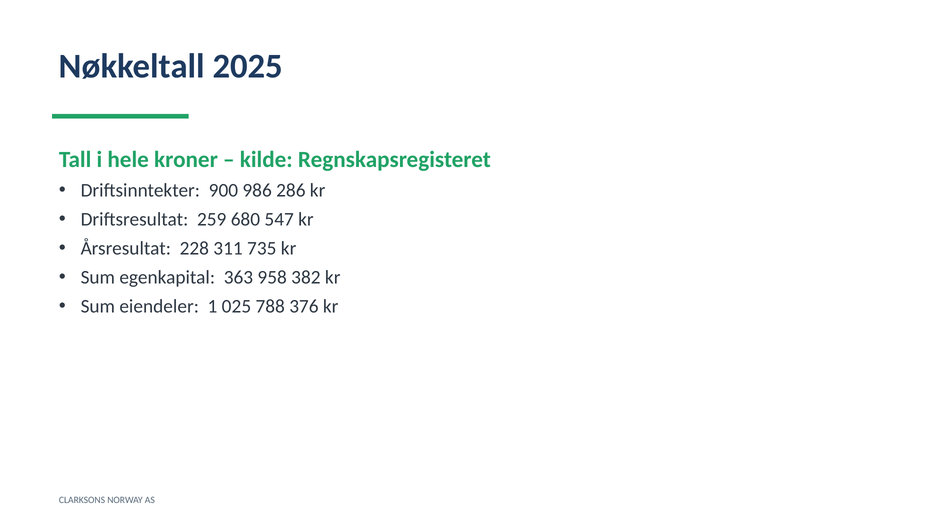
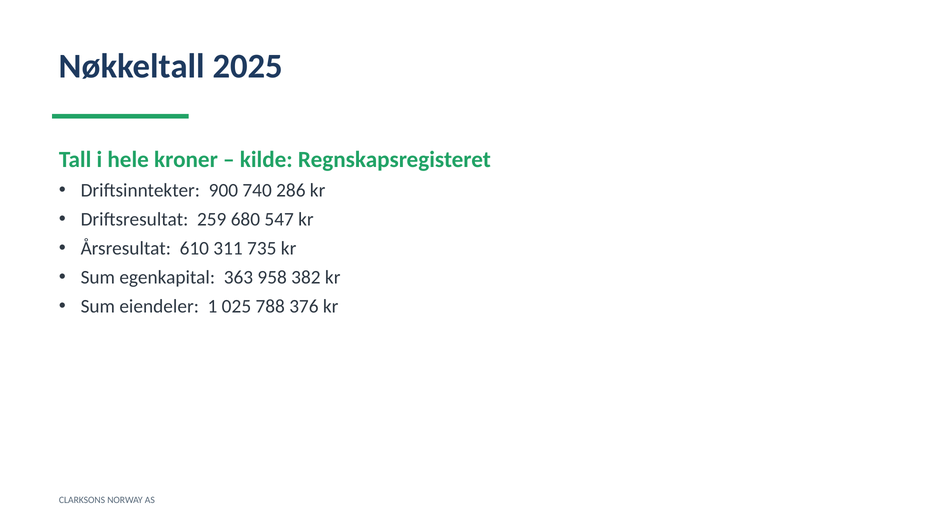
986: 986 -> 740
228: 228 -> 610
